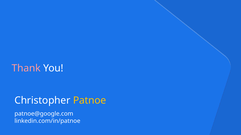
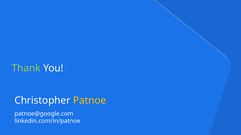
Thank colour: pink -> light green
